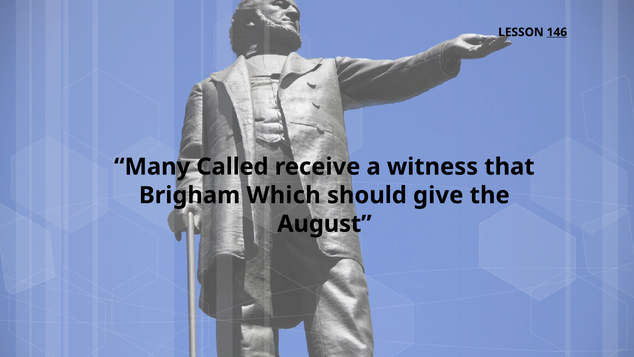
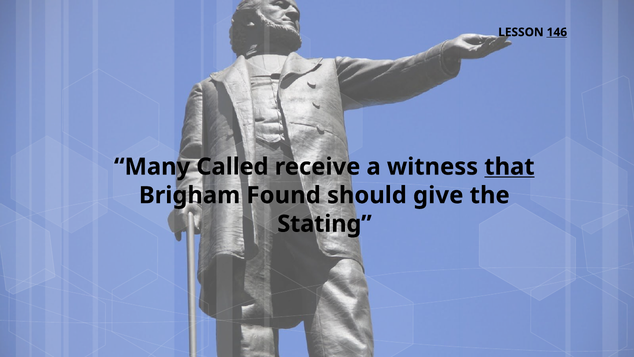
that underline: none -> present
Which: Which -> Found
August: August -> Stating
